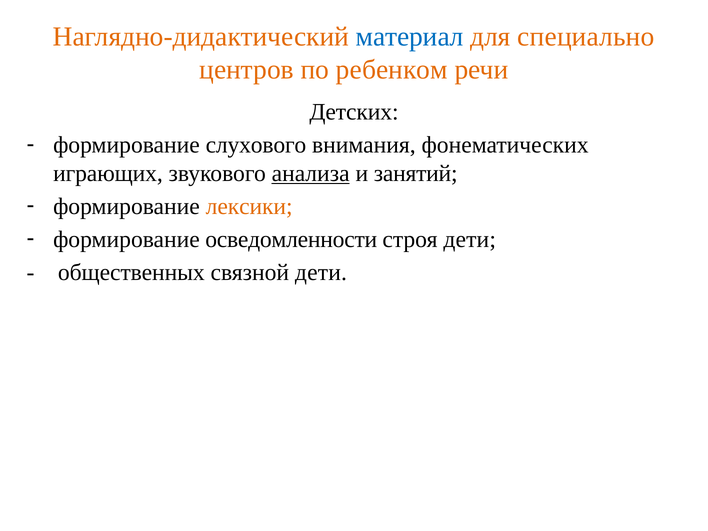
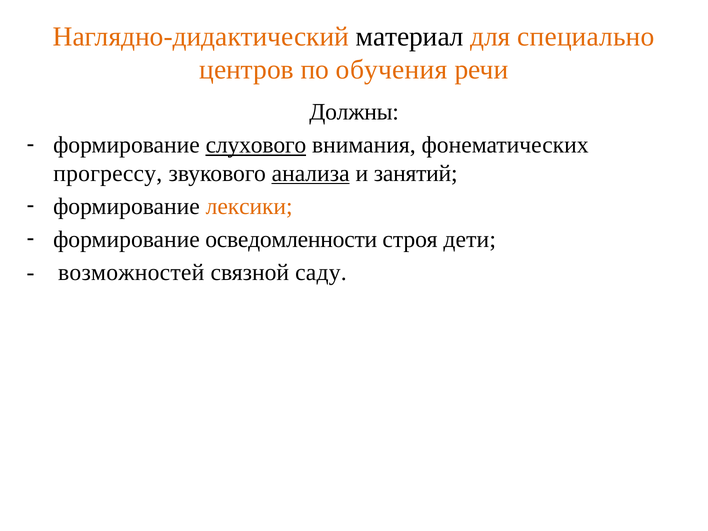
материал colour: blue -> black
ребенком: ребенком -> обучения
Детских: Детских -> Должны
слухового underline: none -> present
играющих: играющих -> прогрессу
общественных: общественных -> возможностей
связной дети: дети -> саду
